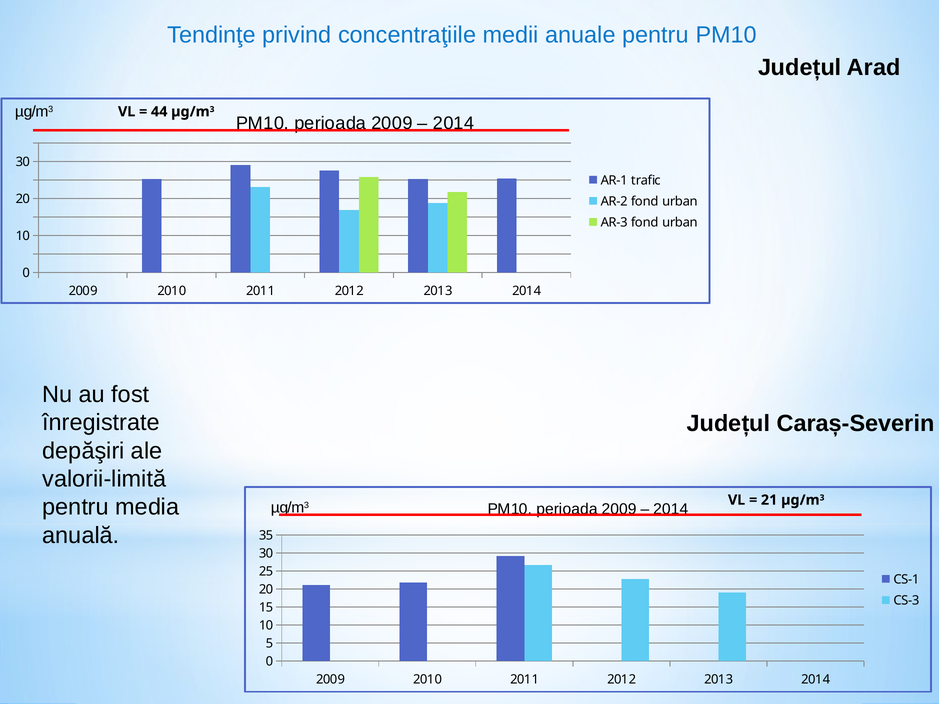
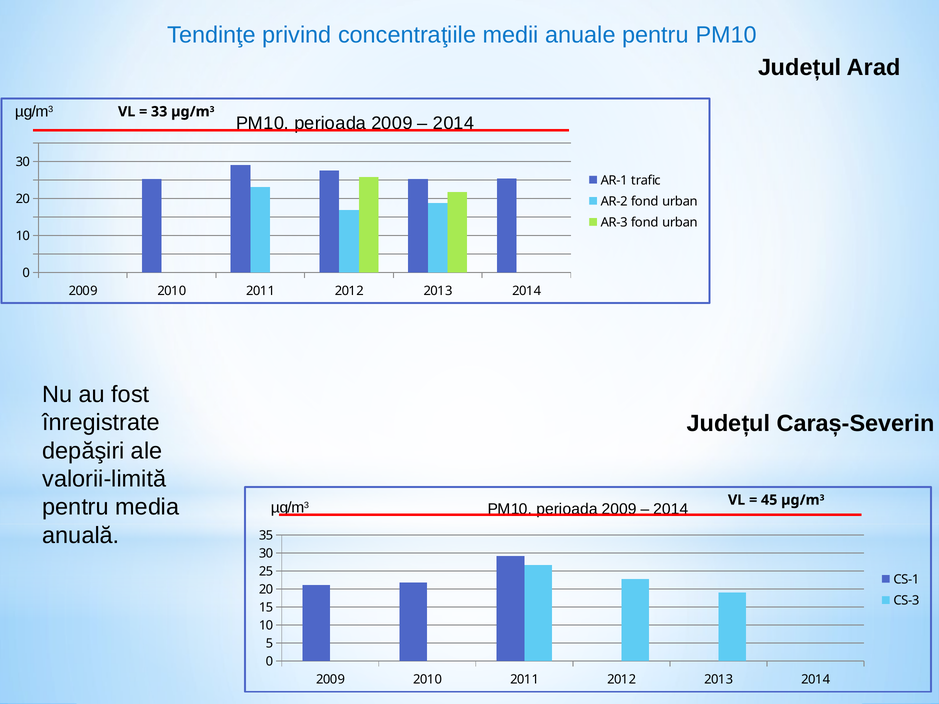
44: 44 -> 33
21: 21 -> 45
